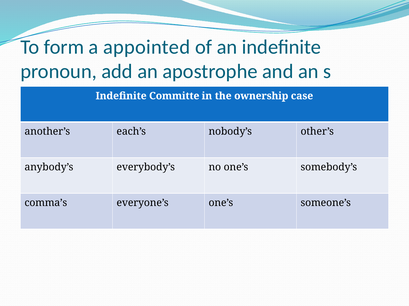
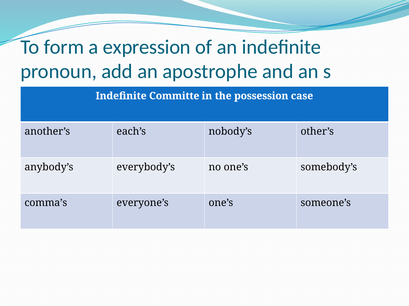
appointed: appointed -> expression
ownership: ownership -> possession
